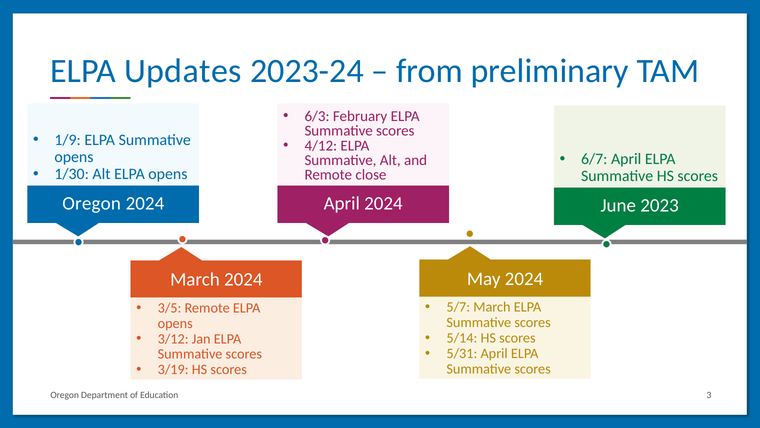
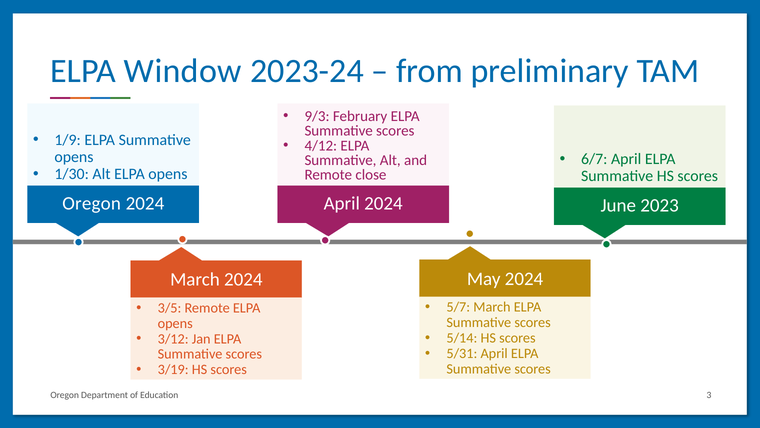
Updates: Updates -> Window
6/3: 6/3 -> 9/3
